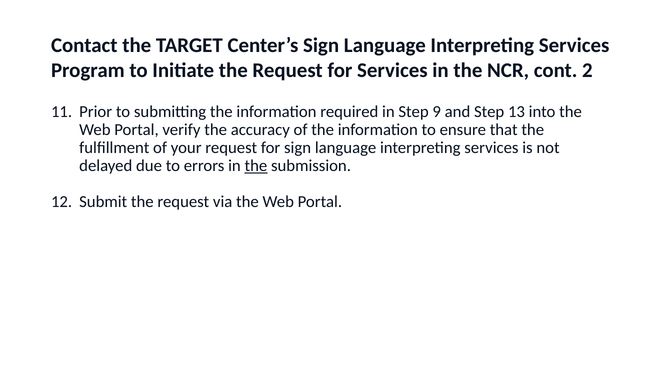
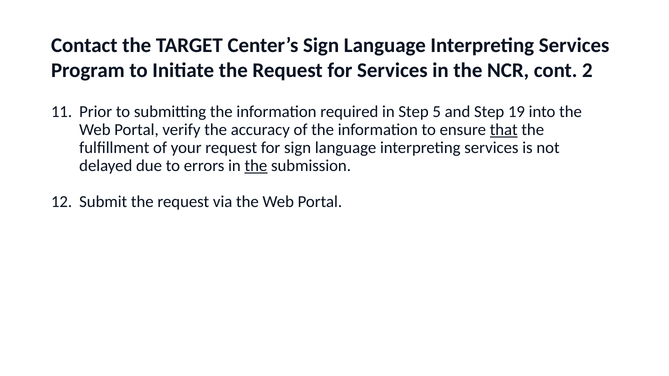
9: 9 -> 5
13: 13 -> 19
that underline: none -> present
